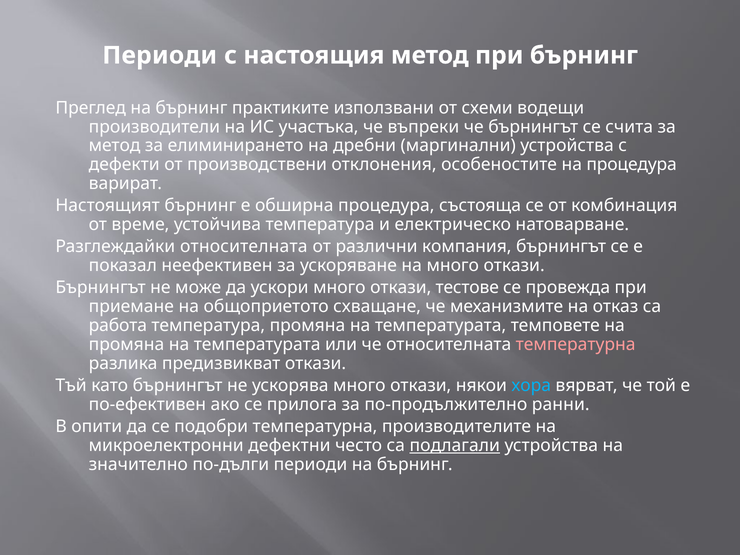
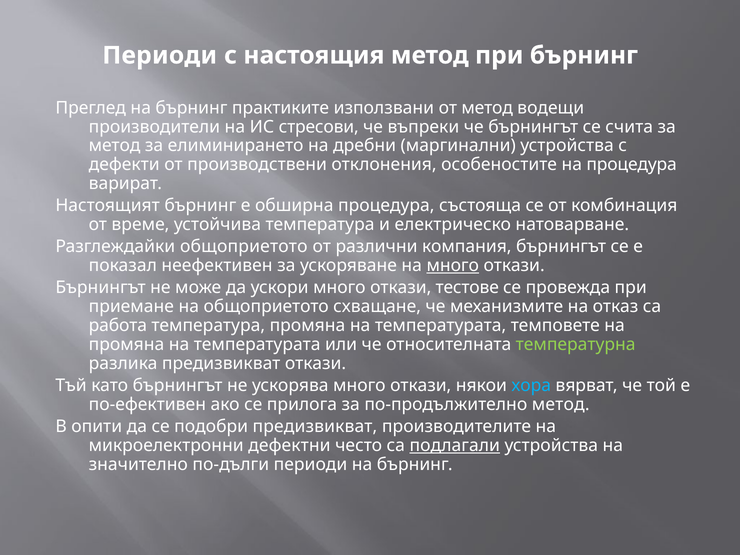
от схеми: схеми -> метод
участъка: участъка -> стресови
Разглеждайки относителната: относителната -> общоприетото
много at (453, 266) underline: none -> present
температурна at (576, 344) colour: pink -> light green
по-продължително ранни: ранни -> метод
подобри температурна: температурна -> предизвикват
